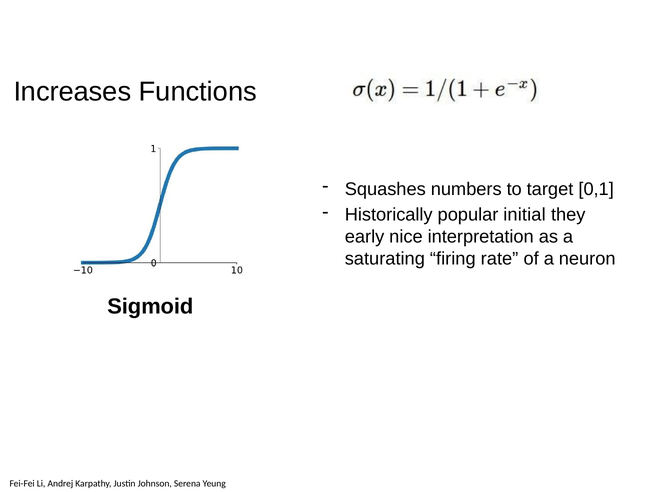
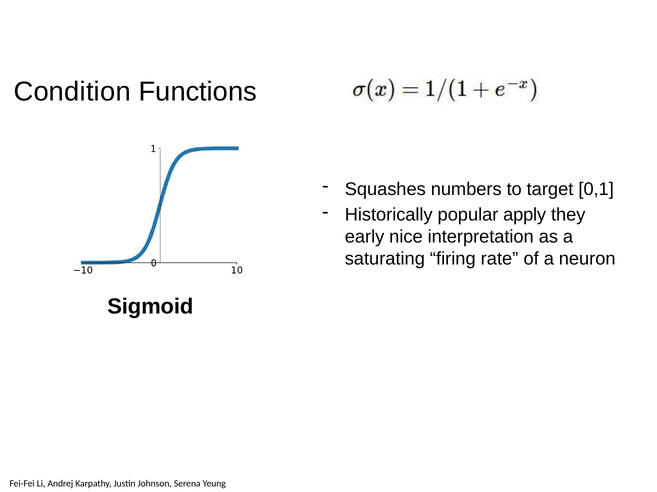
Increases: Increases -> Condition
initial: initial -> apply
